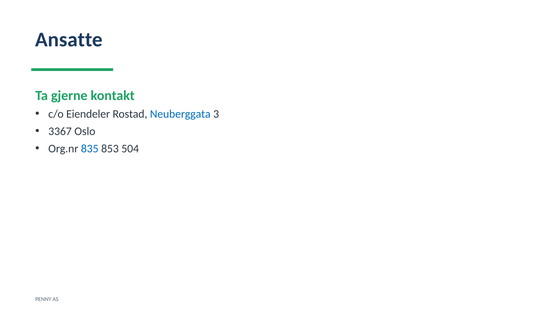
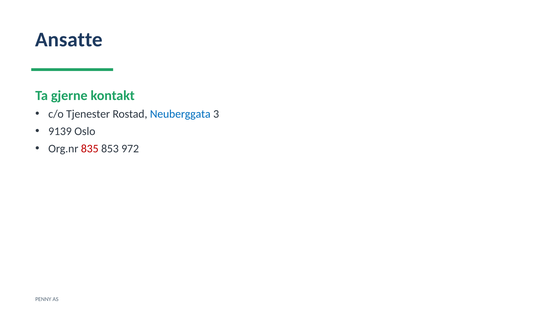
Eiendeler: Eiendeler -> Tjenester
3367: 3367 -> 9139
835 colour: blue -> red
504: 504 -> 972
